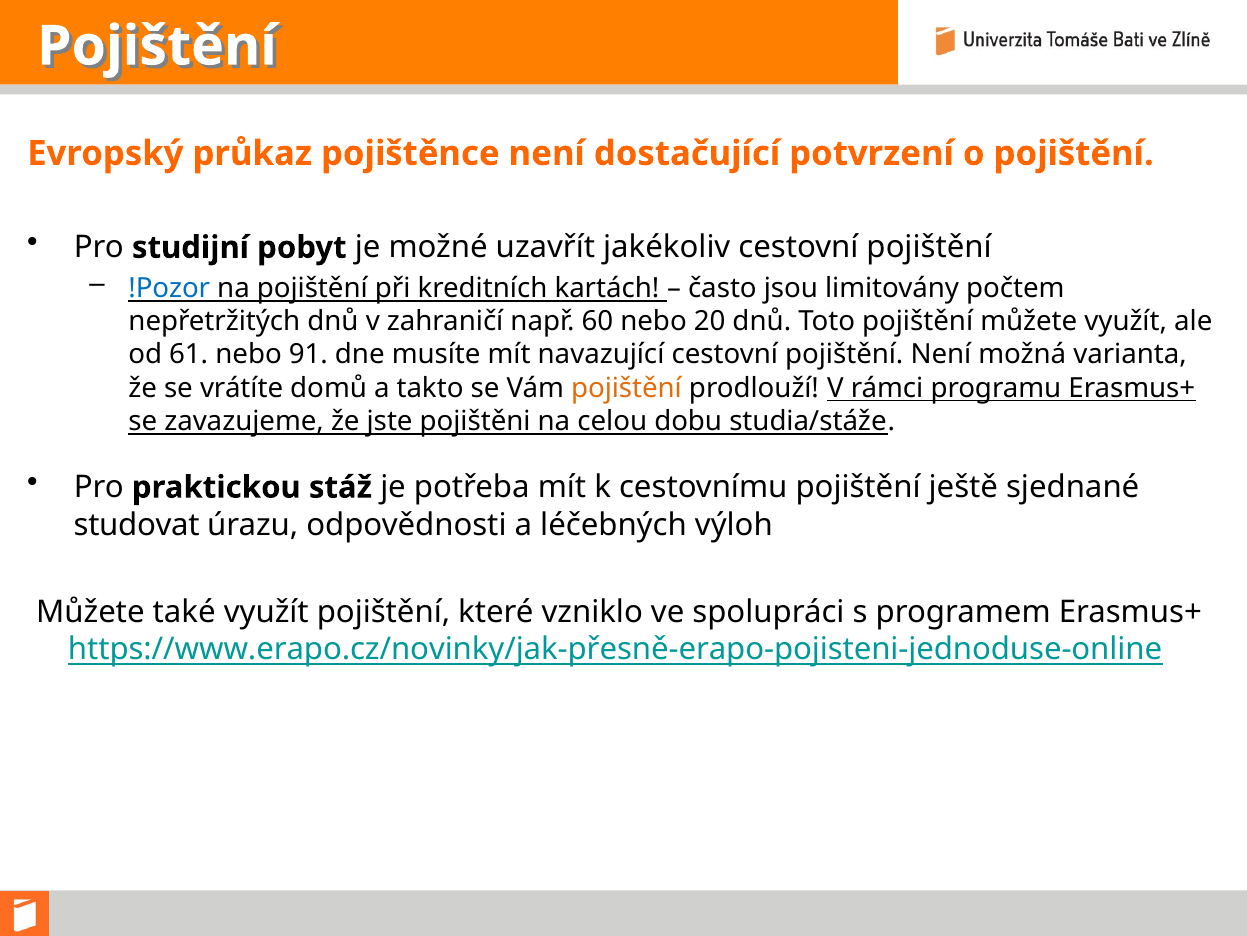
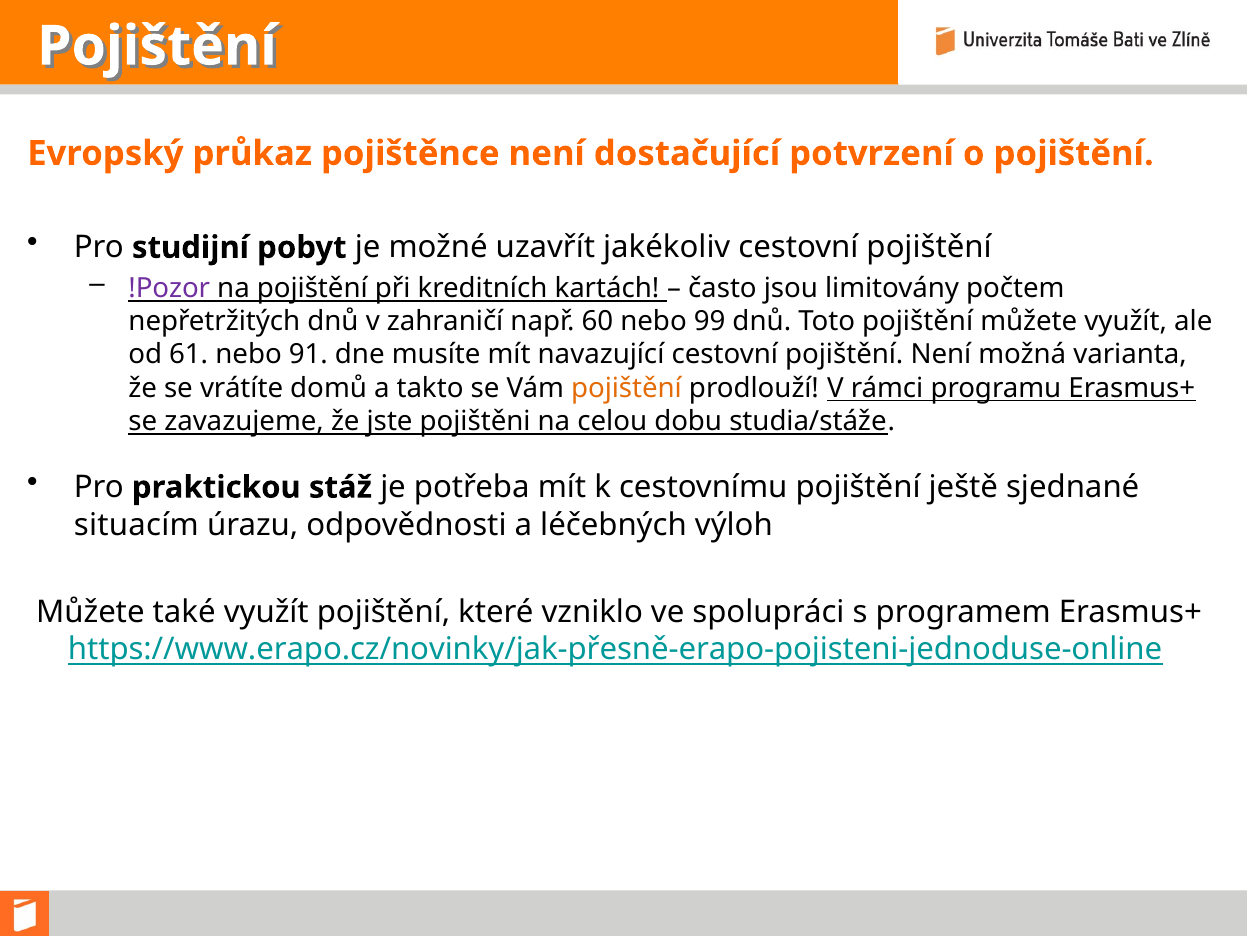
!Pozor colour: blue -> purple
20: 20 -> 99
studovat: studovat -> situacím
